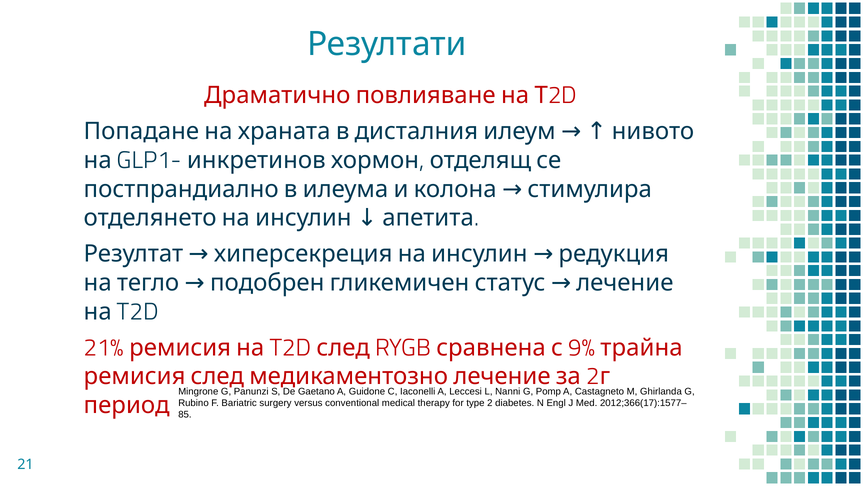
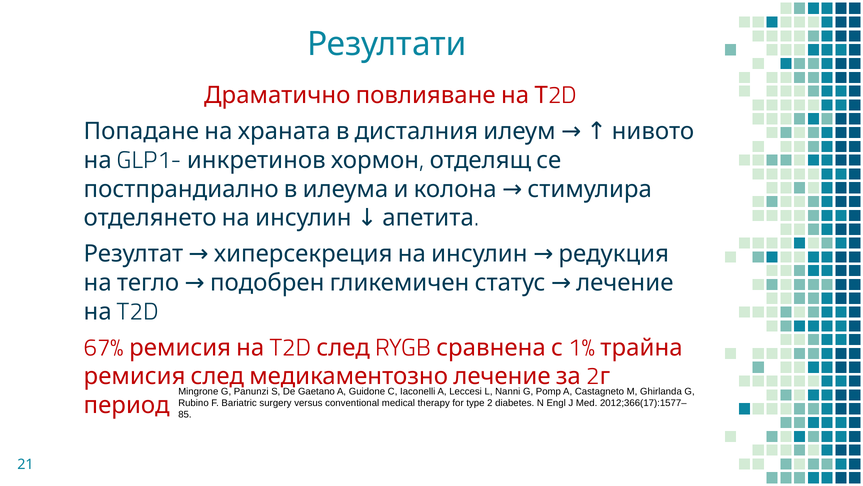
21%: 21% -> 67%
9%: 9% -> 1%
